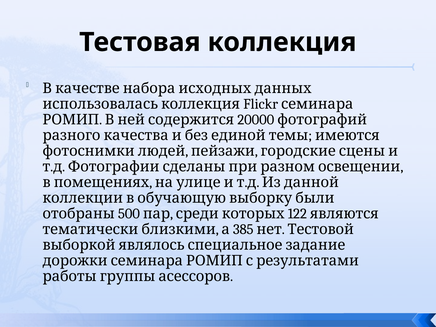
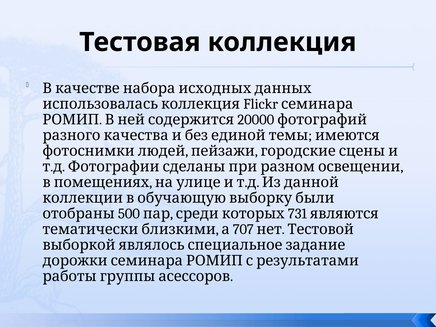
122: 122 -> 731
385: 385 -> 707
